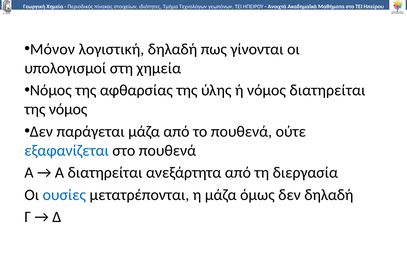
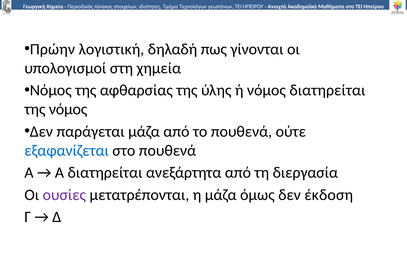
Μόνον: Μόνον -> Πρώην
ουσίες colour: blue -> purple
δεν δηλαδή: δηλαδή -> έκδοση
